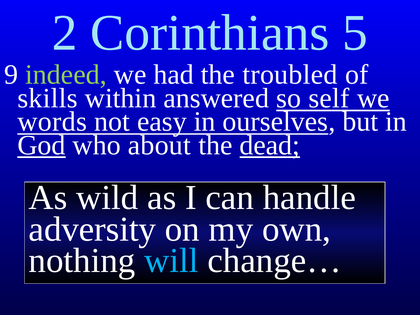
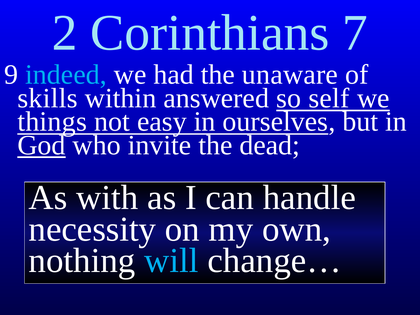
5: 5 -> 7
indeed colour: light green -> light blue
troubled: troubled -> unaware
words: words -> things
about: about -> invite
dead underline: present -> none
wild: wild -> with
adversity: adversity -> necessity
